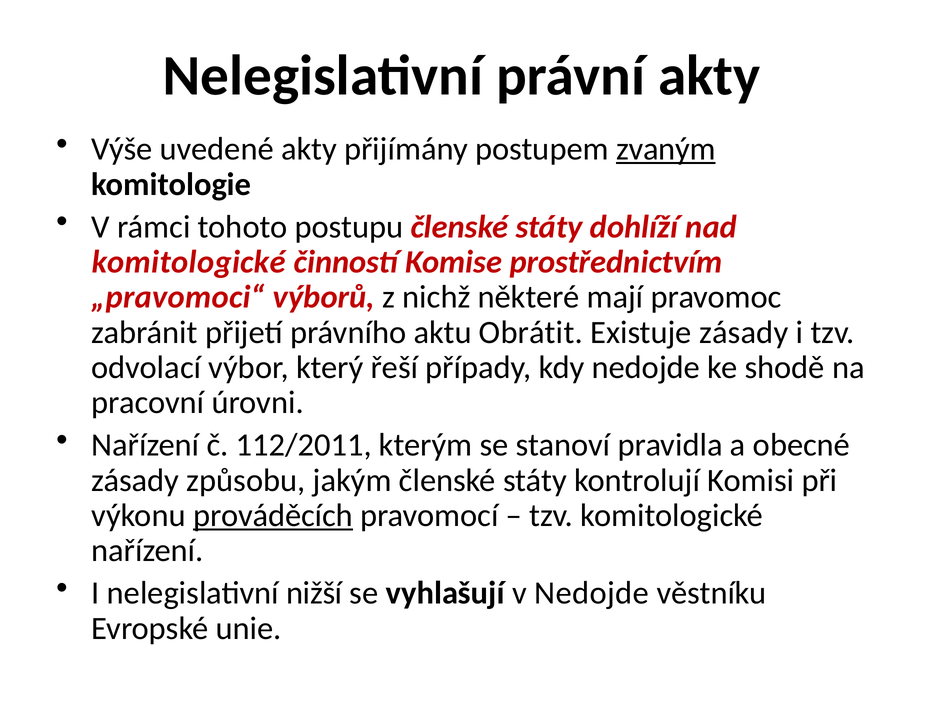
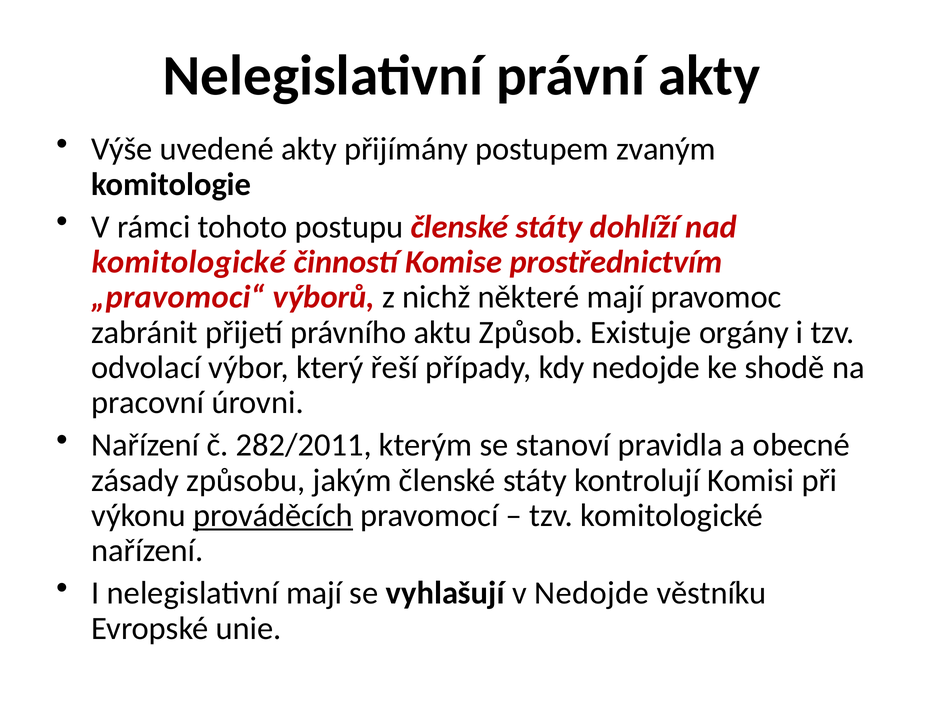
zvaným underline: present -> none
Obrátit: Obrátit -> Způsob
Existuje zásady: zásady -> orgány
112/2011: 112/2011 -> 282/2011
nelegislativní nižší: nižší -> mají
